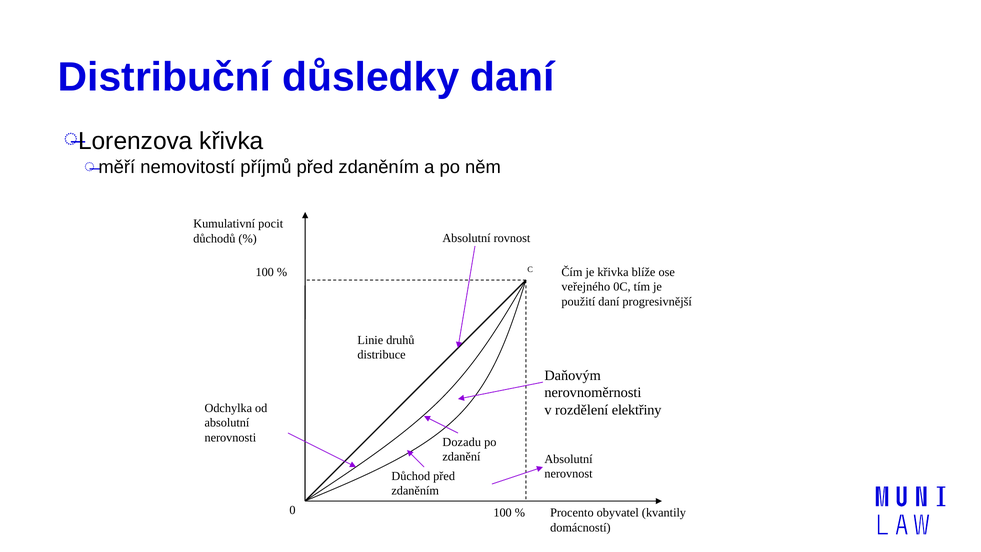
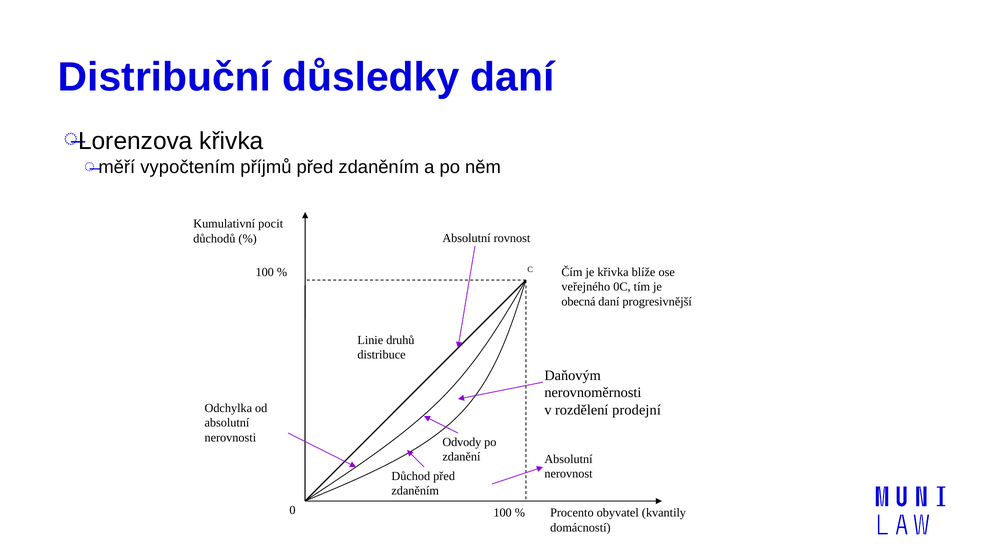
nemovitostí: nemovitostí -> vypočtením
použití: použití -> obecná
elektřiny: elektřiny -> prodejní
Dozadu: Dozadu -> Odvody
